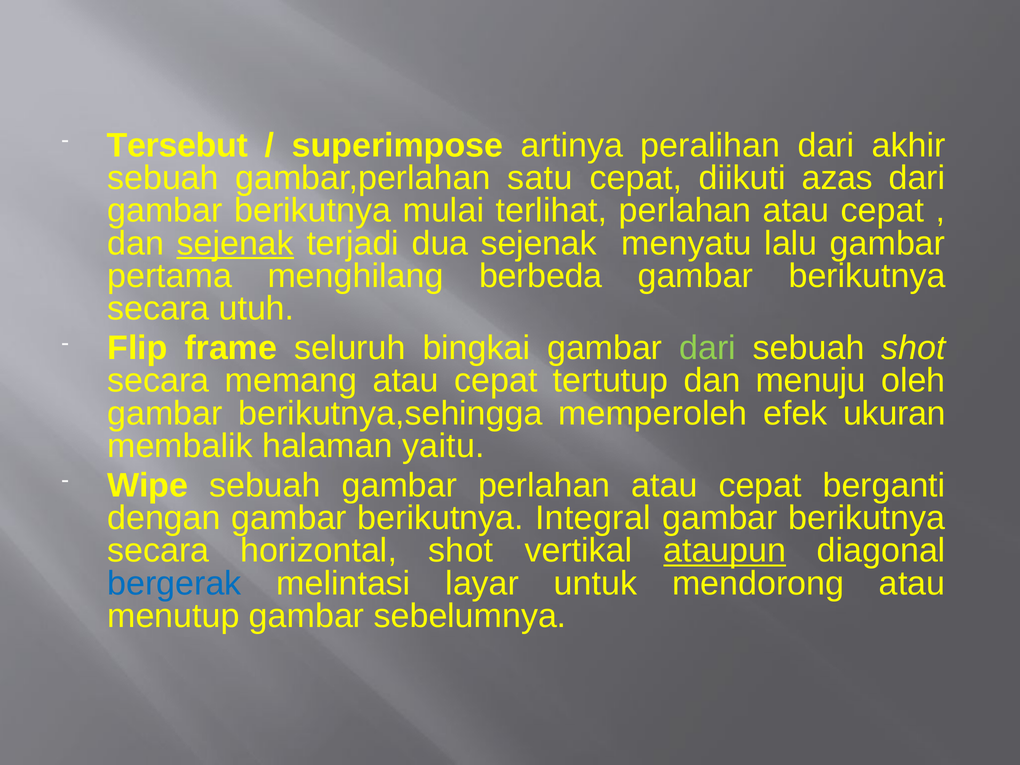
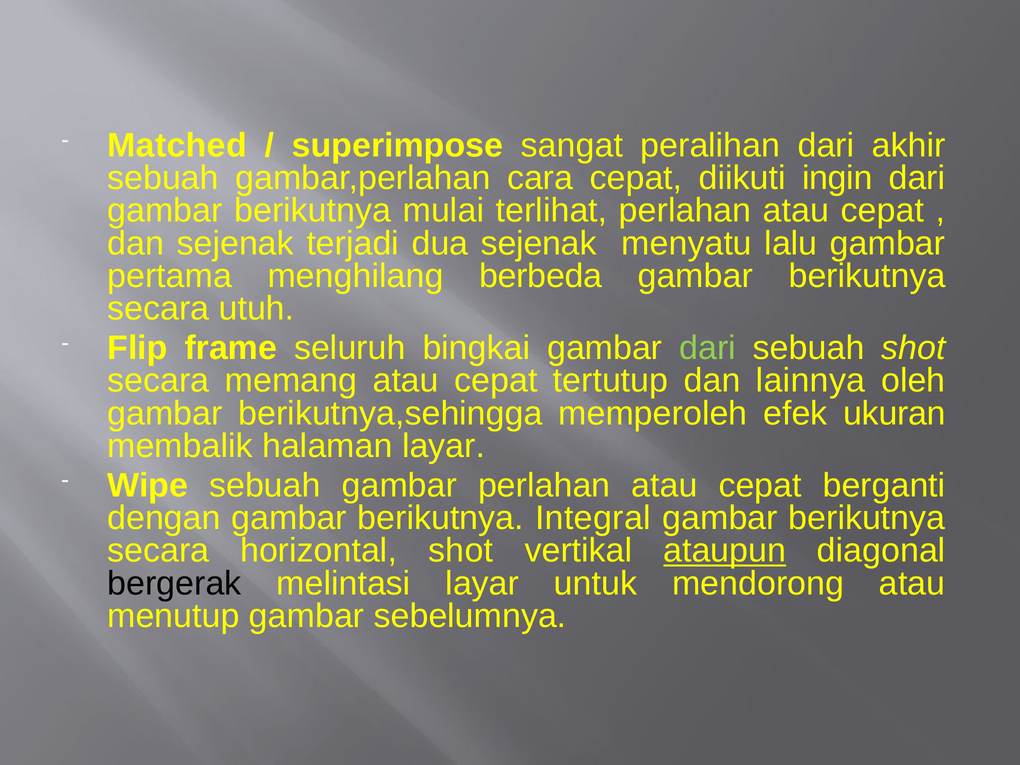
Tersebut: Tersebut -> Matched
artinya: artinya -> sangat
satu: satu -> cara
azas: azas -> ingin
sejenak at (235, 243) underline: present -> none
menuju: menuju -> lainnya
halaman yaitu: yaitu -> layar
bergerak colour: blue -> black
